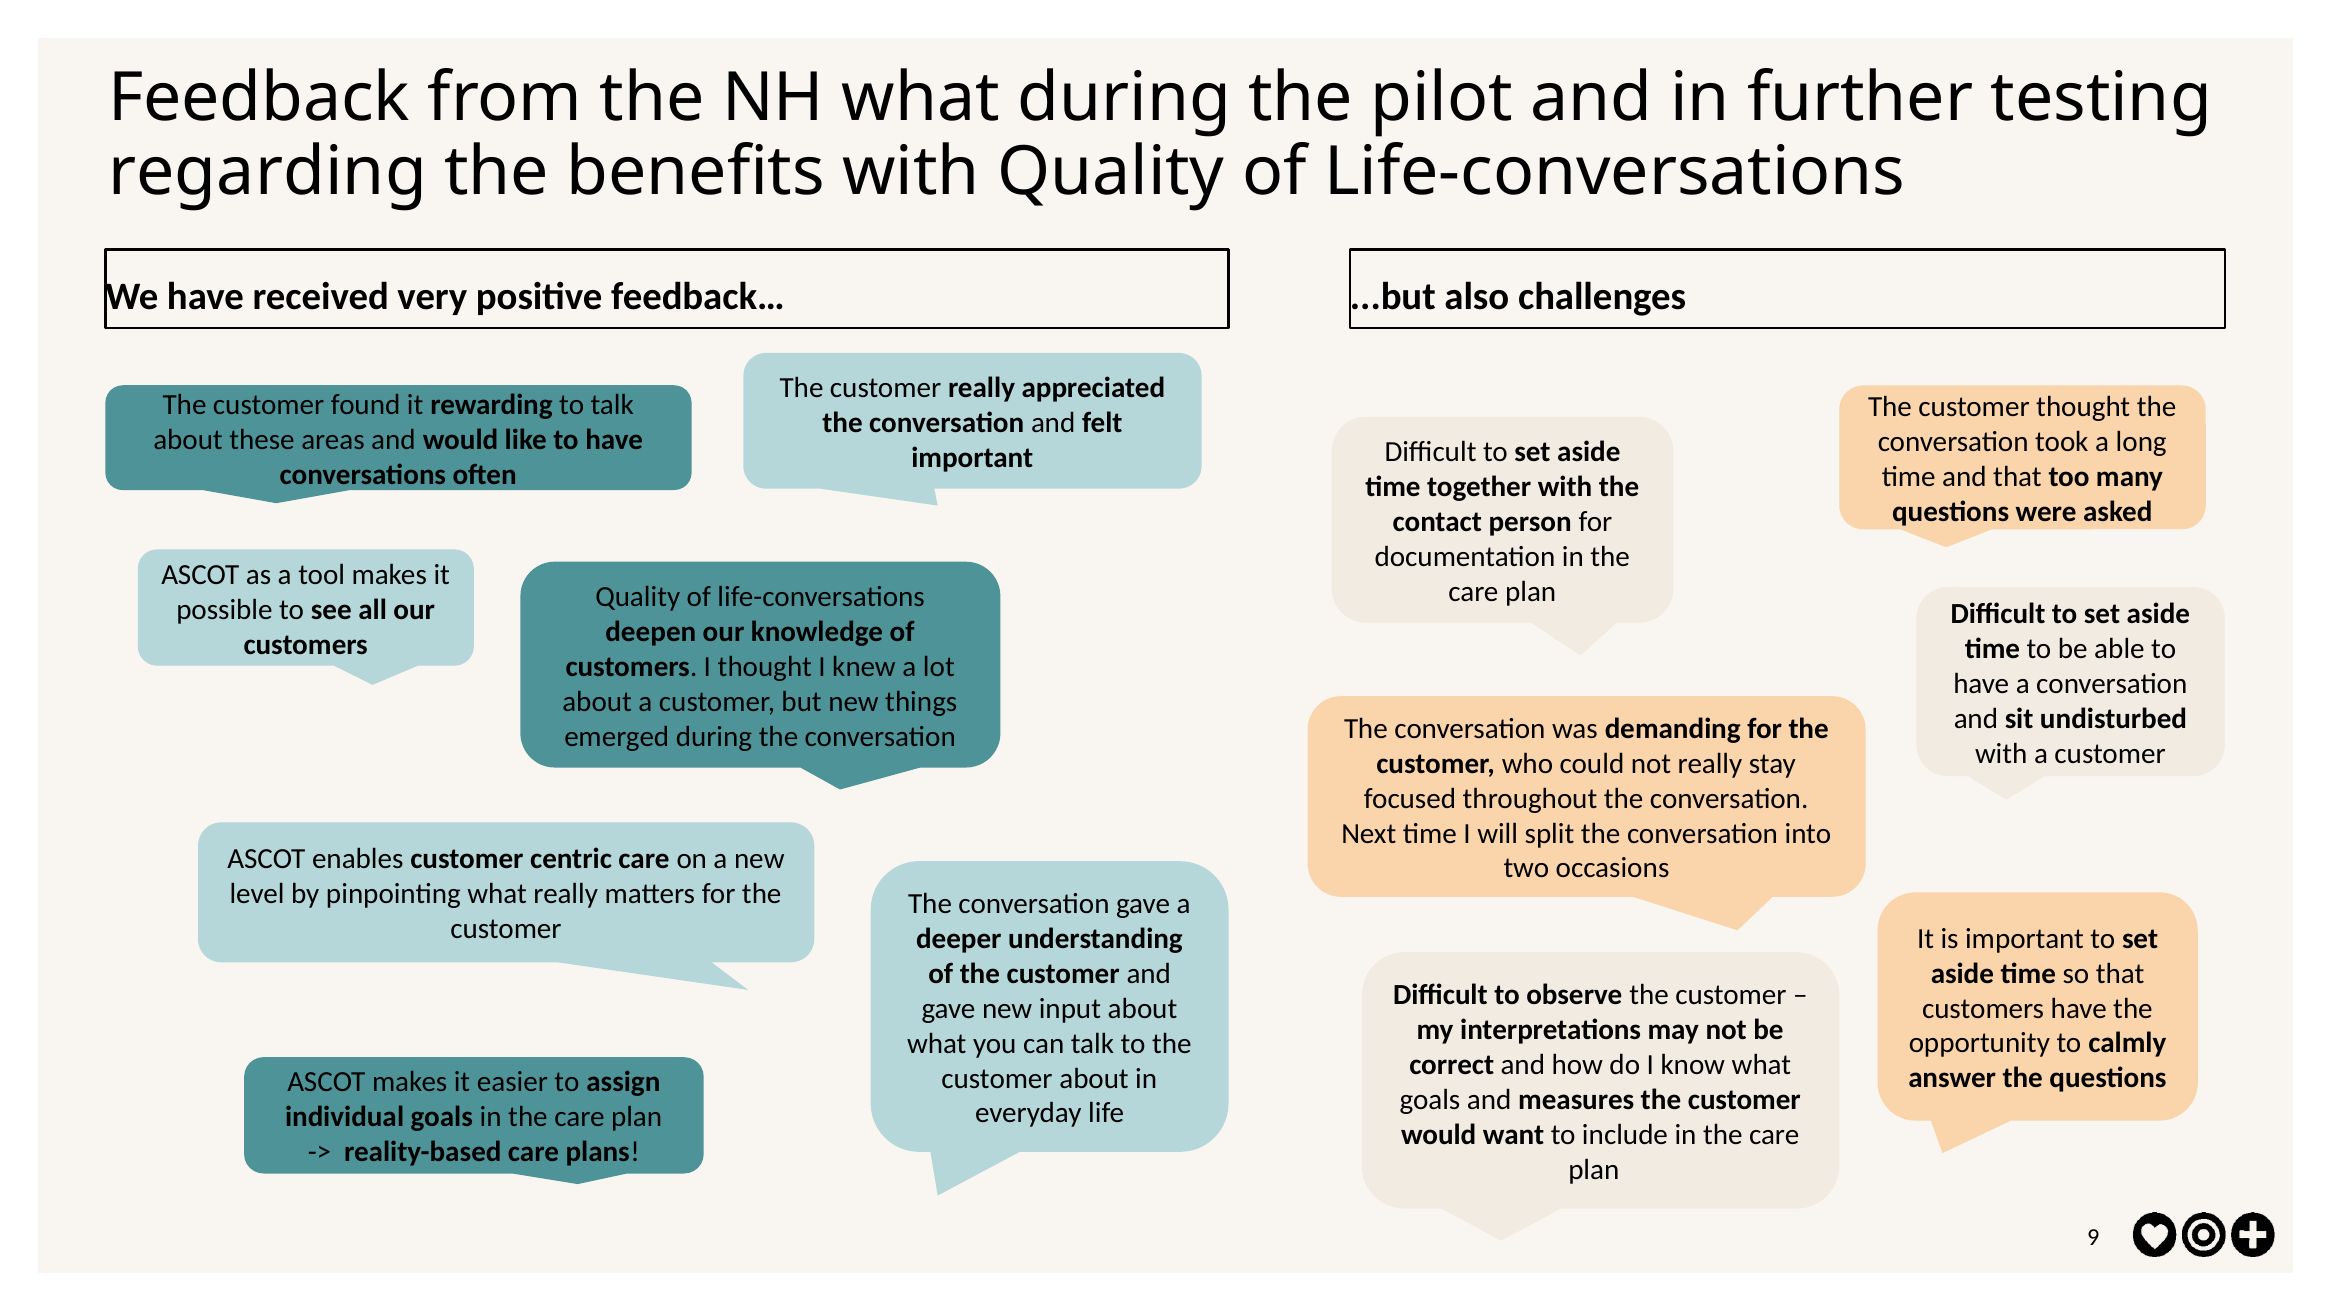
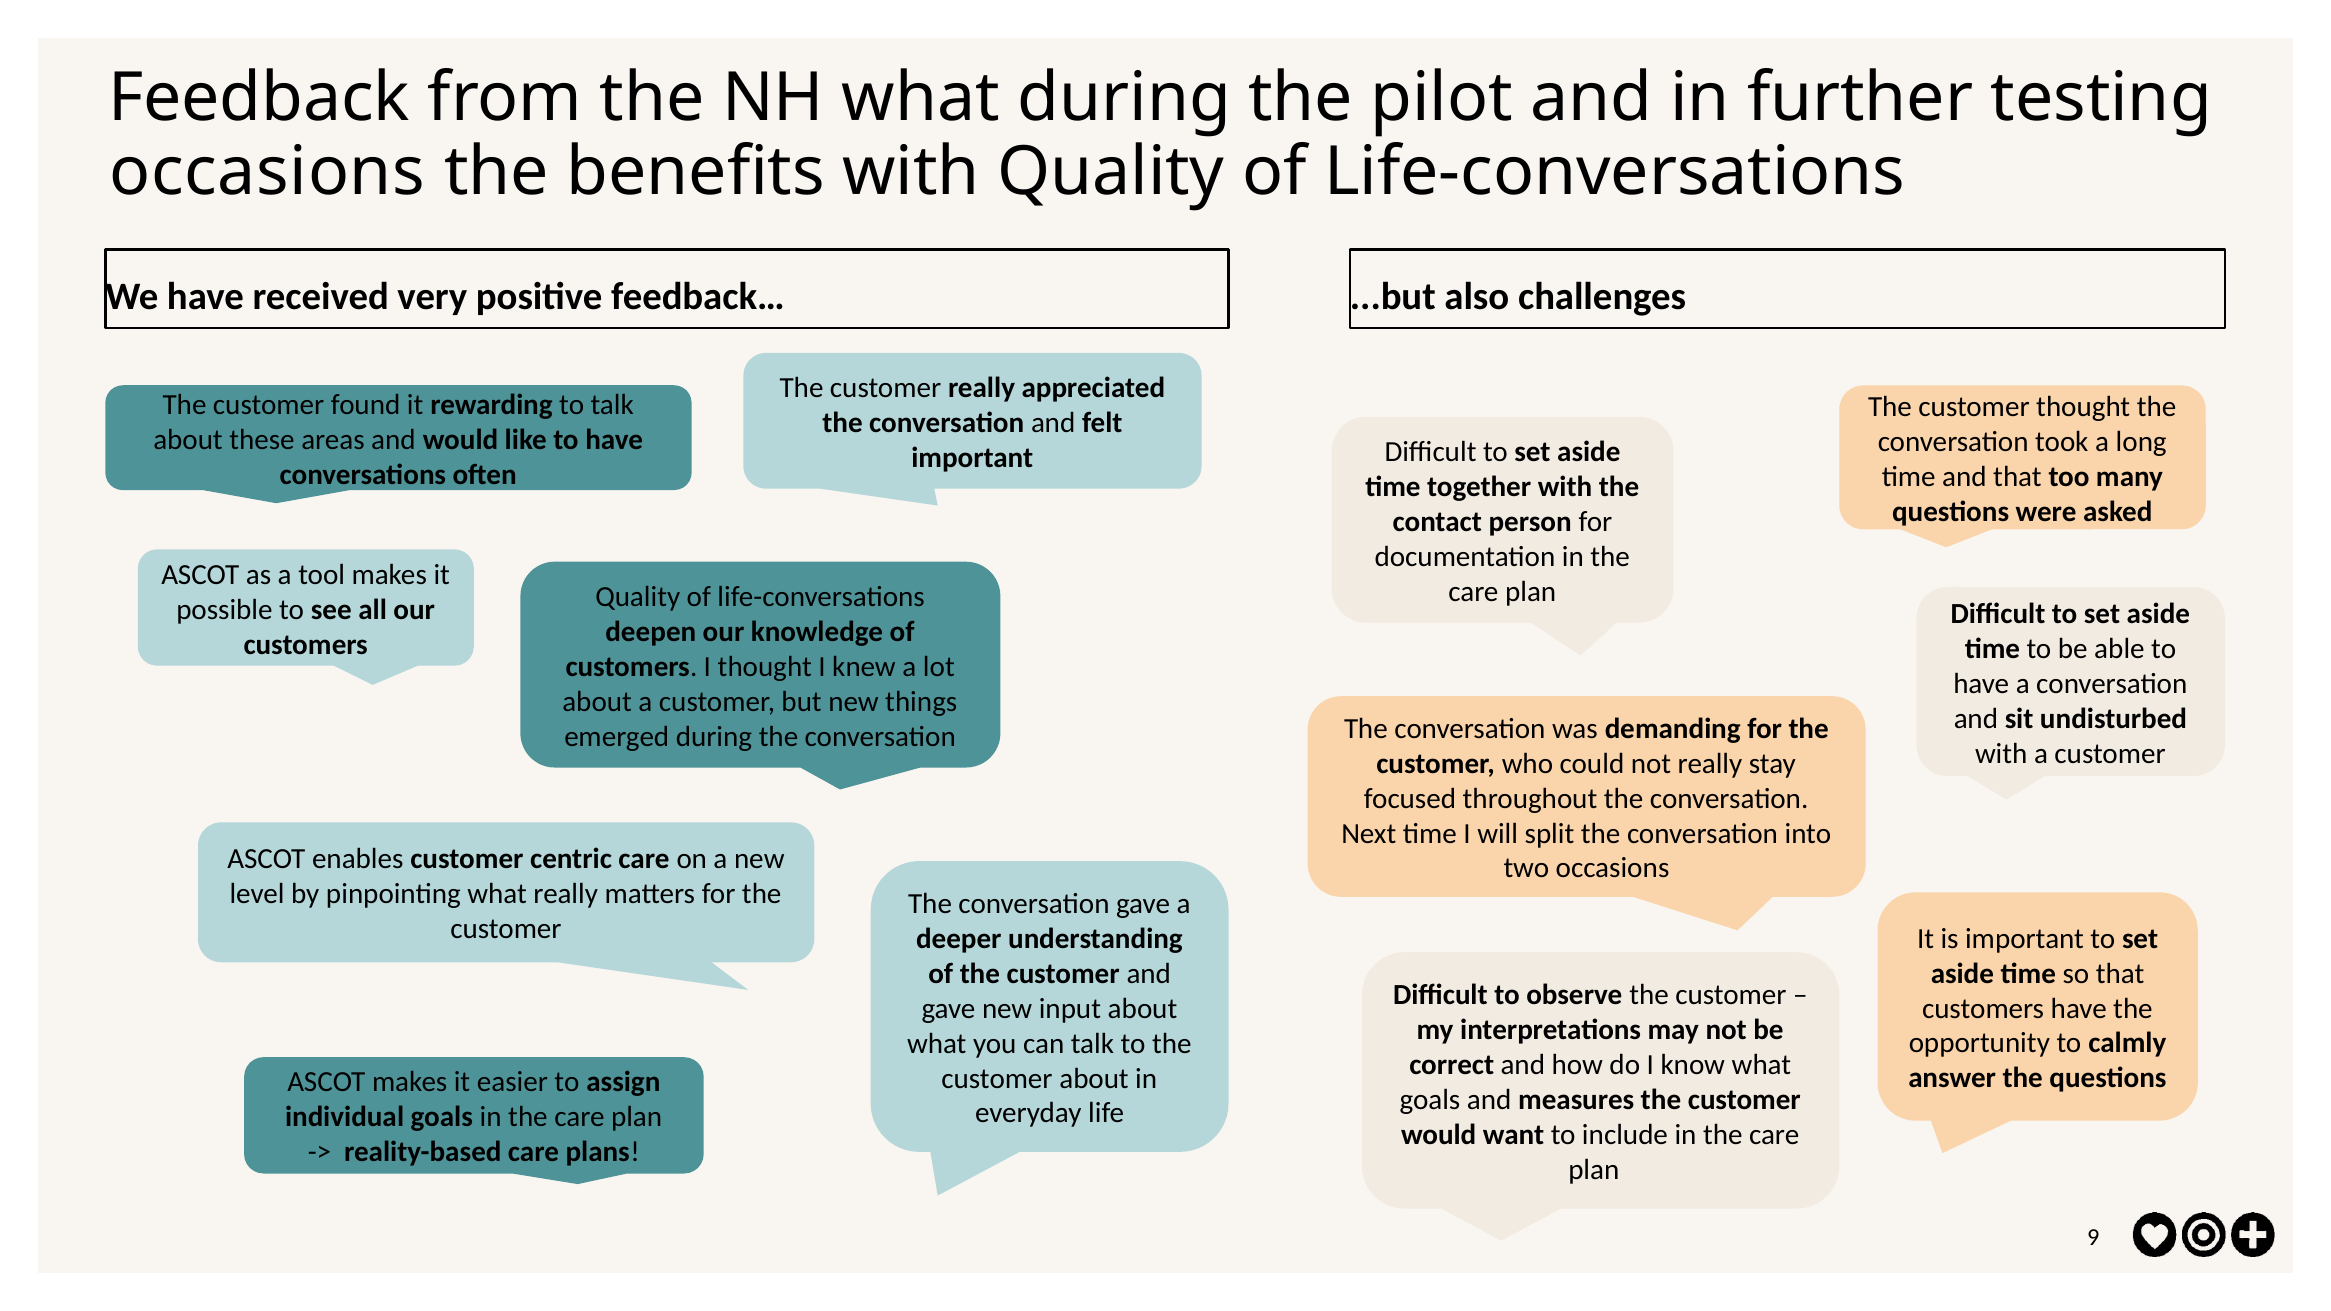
regarding at (268, 172): regarding -> occasions
